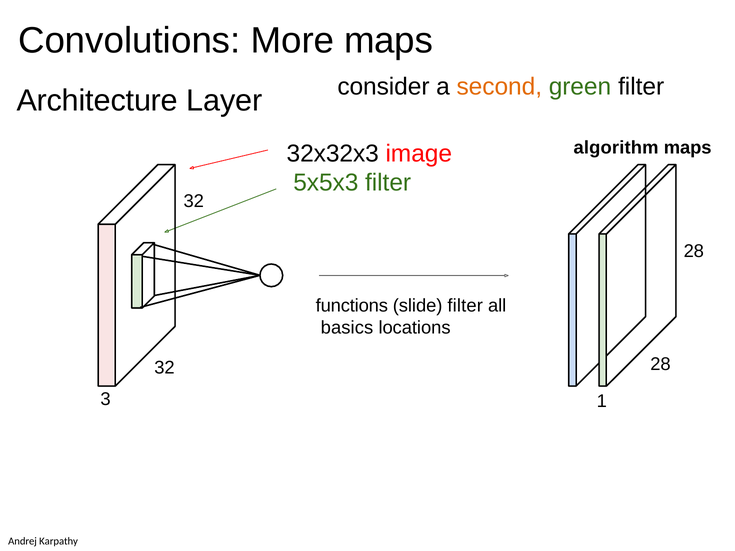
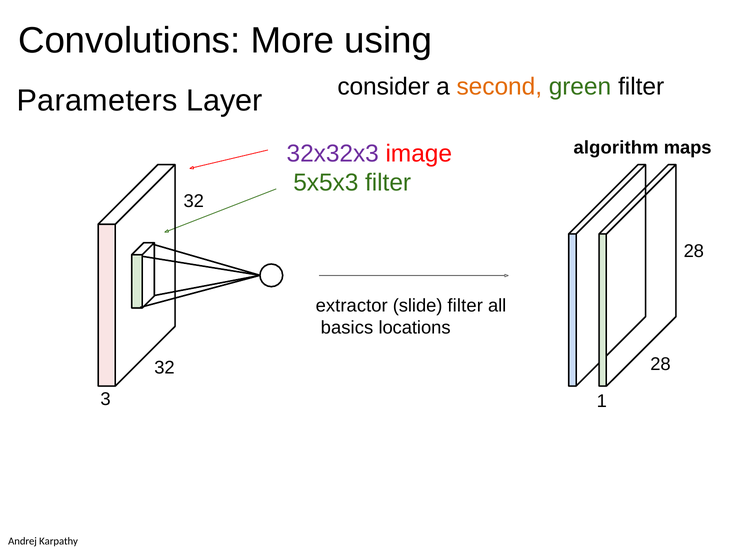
More maps: maps -> using
Architecture: Architecture -> Parameters
32x32x3 colour: black -> purple
functions: functions -> extractor
